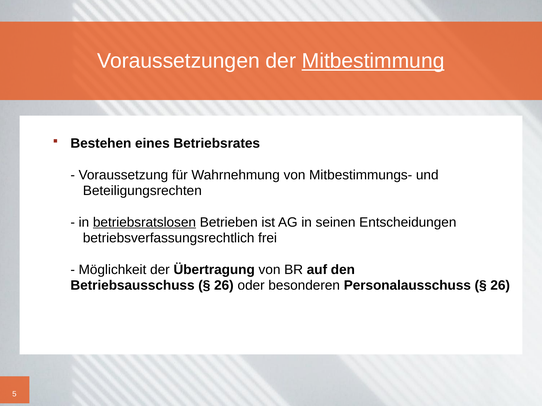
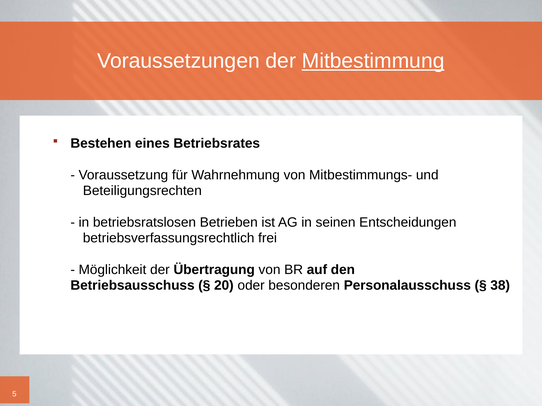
betriebsratslosen underline: present -> none
26 at (224, 286): 26 -> 20
26 at (500, 286): 26 -> 38
